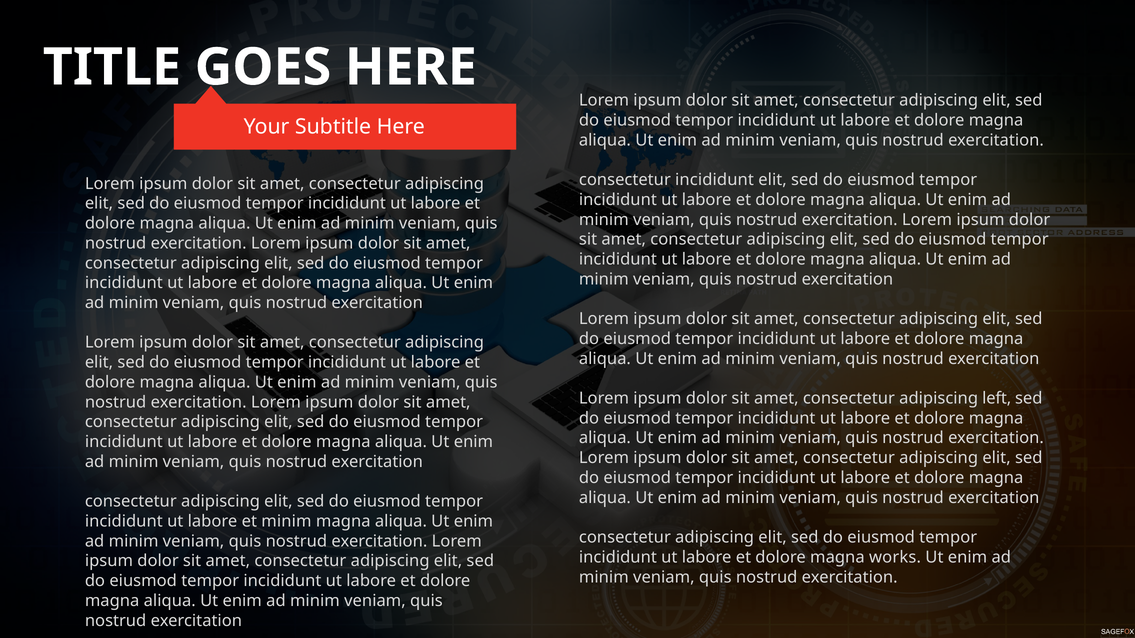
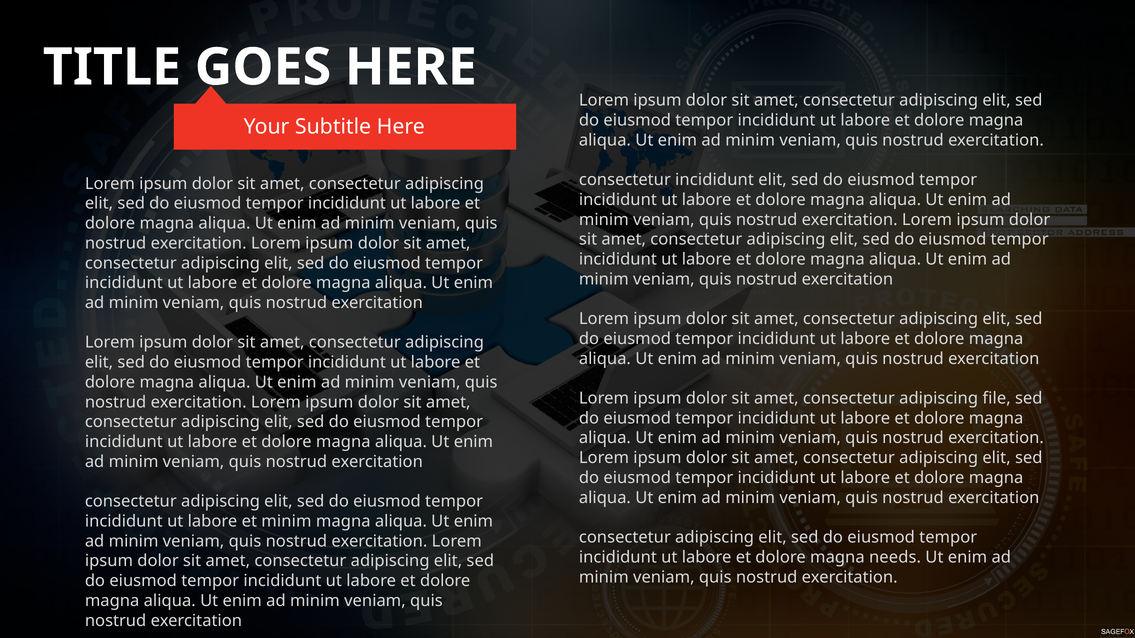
left: left -> file
works: works -> needs
